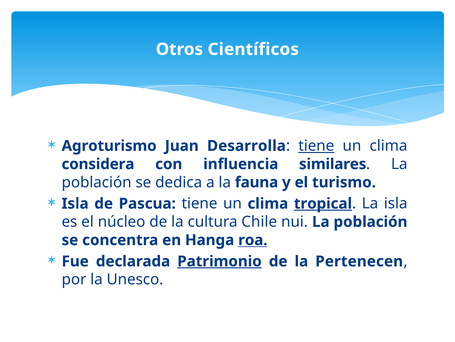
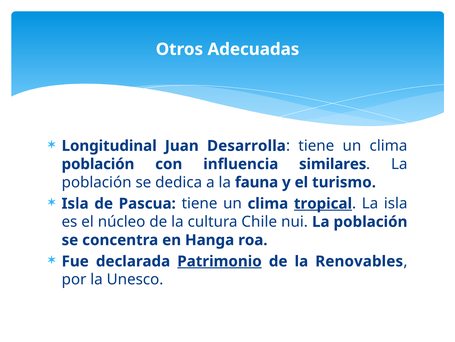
Científicos: Científicos -> Adecuadas
Agroturismo: Agroturismo -> Longitudinal
tiene at (316, 146) underline: present -> none
considera at (98, 164): considera -> población
roa underline: present -> none
Pertenecen: Pertenecen -> Renovables
